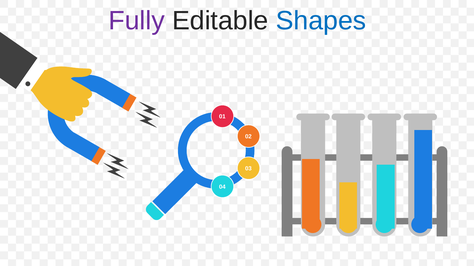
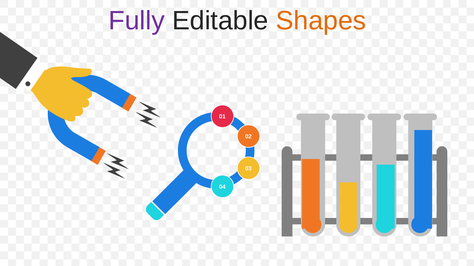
Shapes colour: blue -> orange
